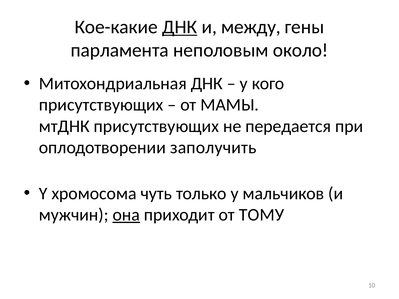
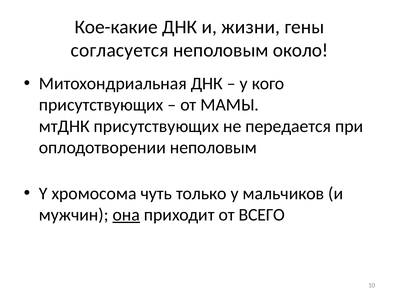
ДНК at (180, 27) underline: present -> none
между: между -> жизни
парламента: парламента -> согласуется
оплодотворении заполучить: заполучить -> неполовым
ТОМУ: ТОМУ -> ВСЕГО
